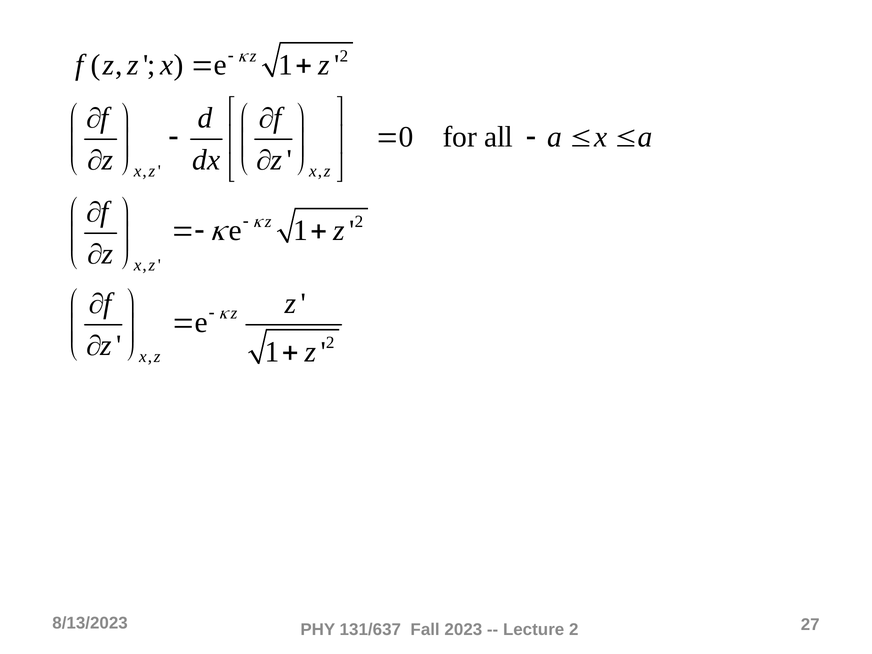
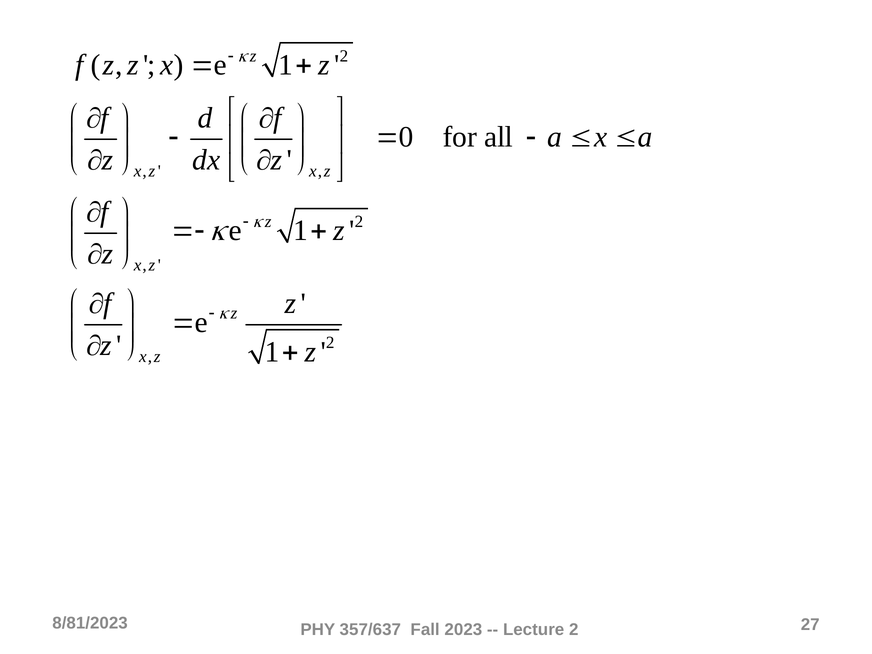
8/13/2023: 8/13/2023 -> 8/81/2023
131/637: 131/637 -> 357/637
